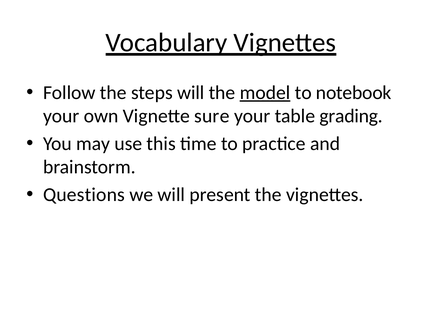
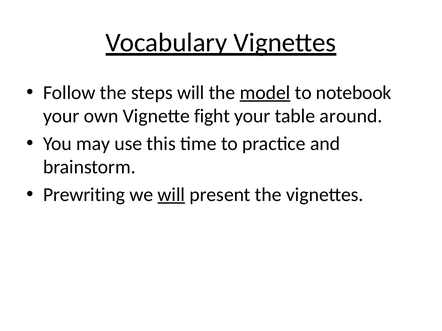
sure: sure -> fight
grading: grading -> around
Questions: Questions -> Prewriting
will at (171, 195) underline: none -> present
